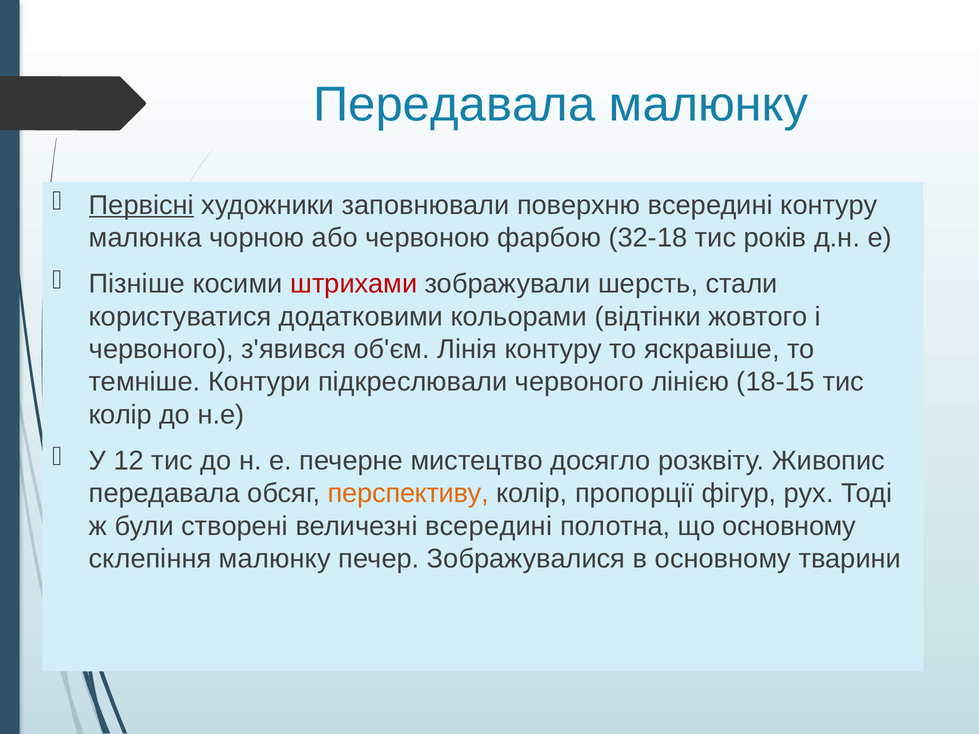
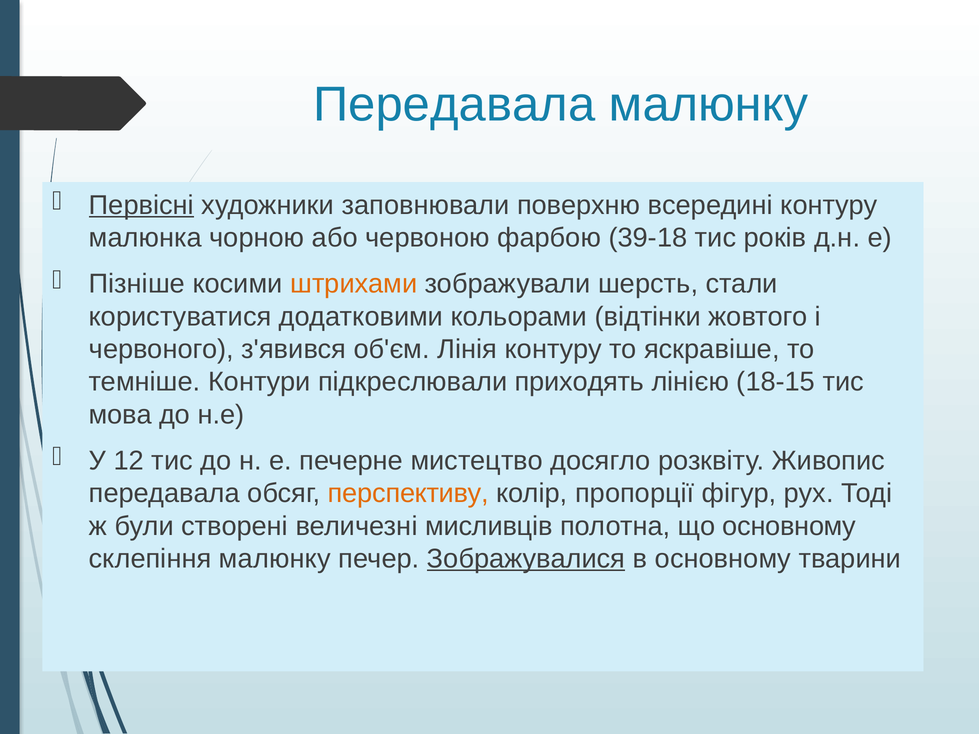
32-18: 32-18 -> 39-18
штрихами colour: red -> orange
підкреслювали червоного: червоного -> приходять
колір at (120, 415): колір -> мова
величезні всередині: всередині -> мисливців
Зображувалися underline: none -> present
